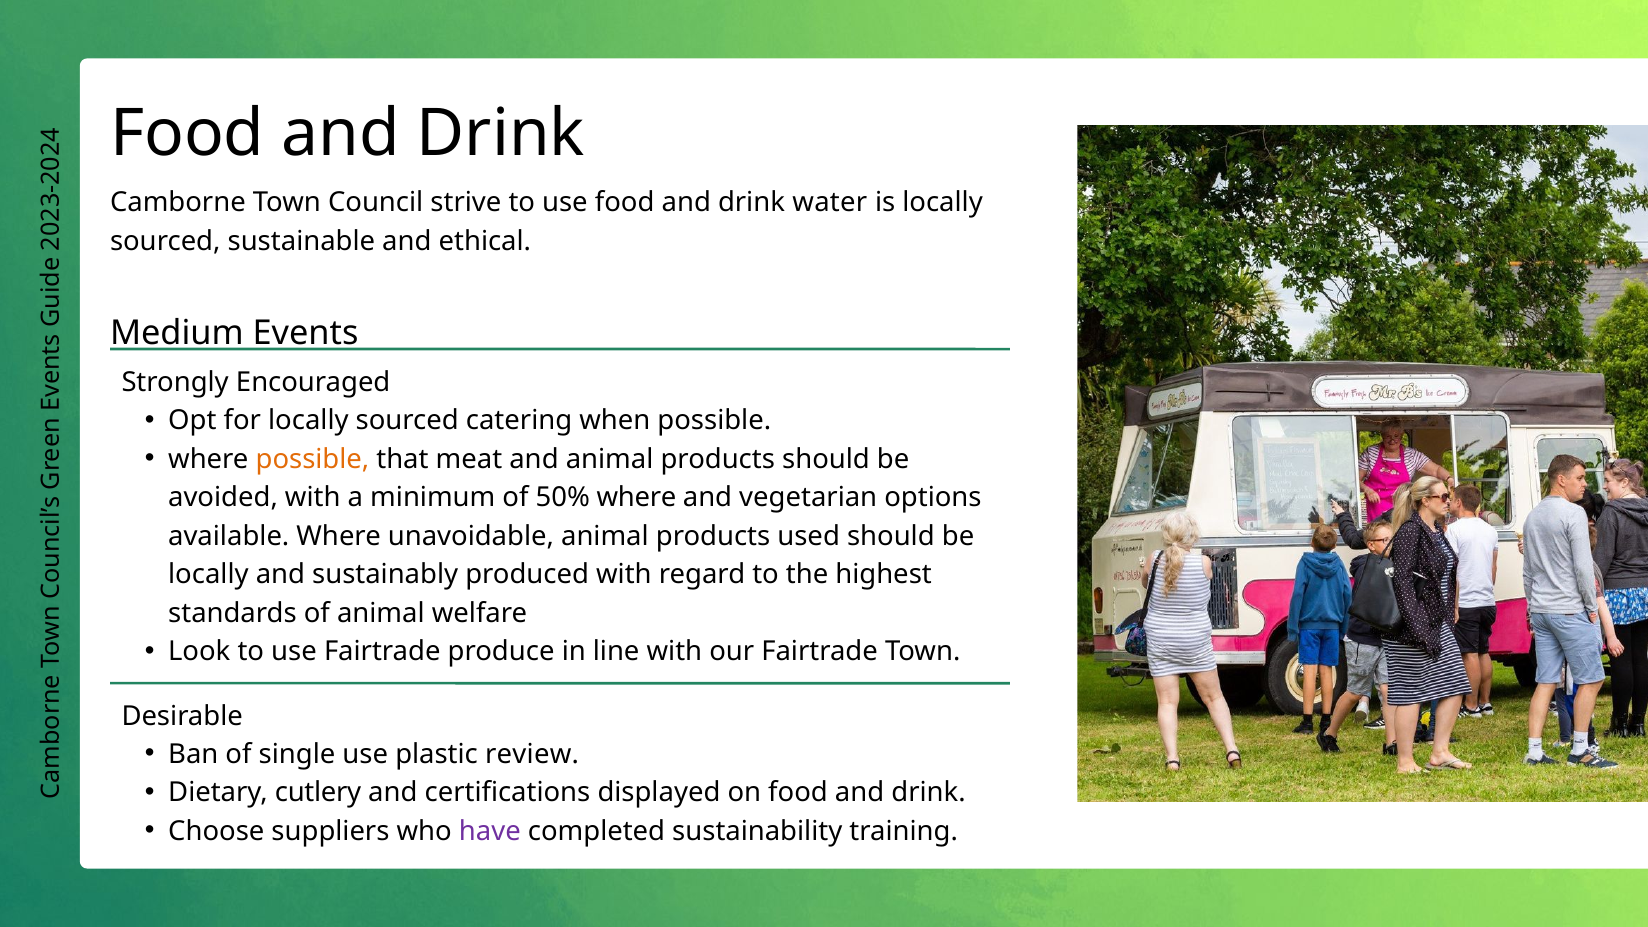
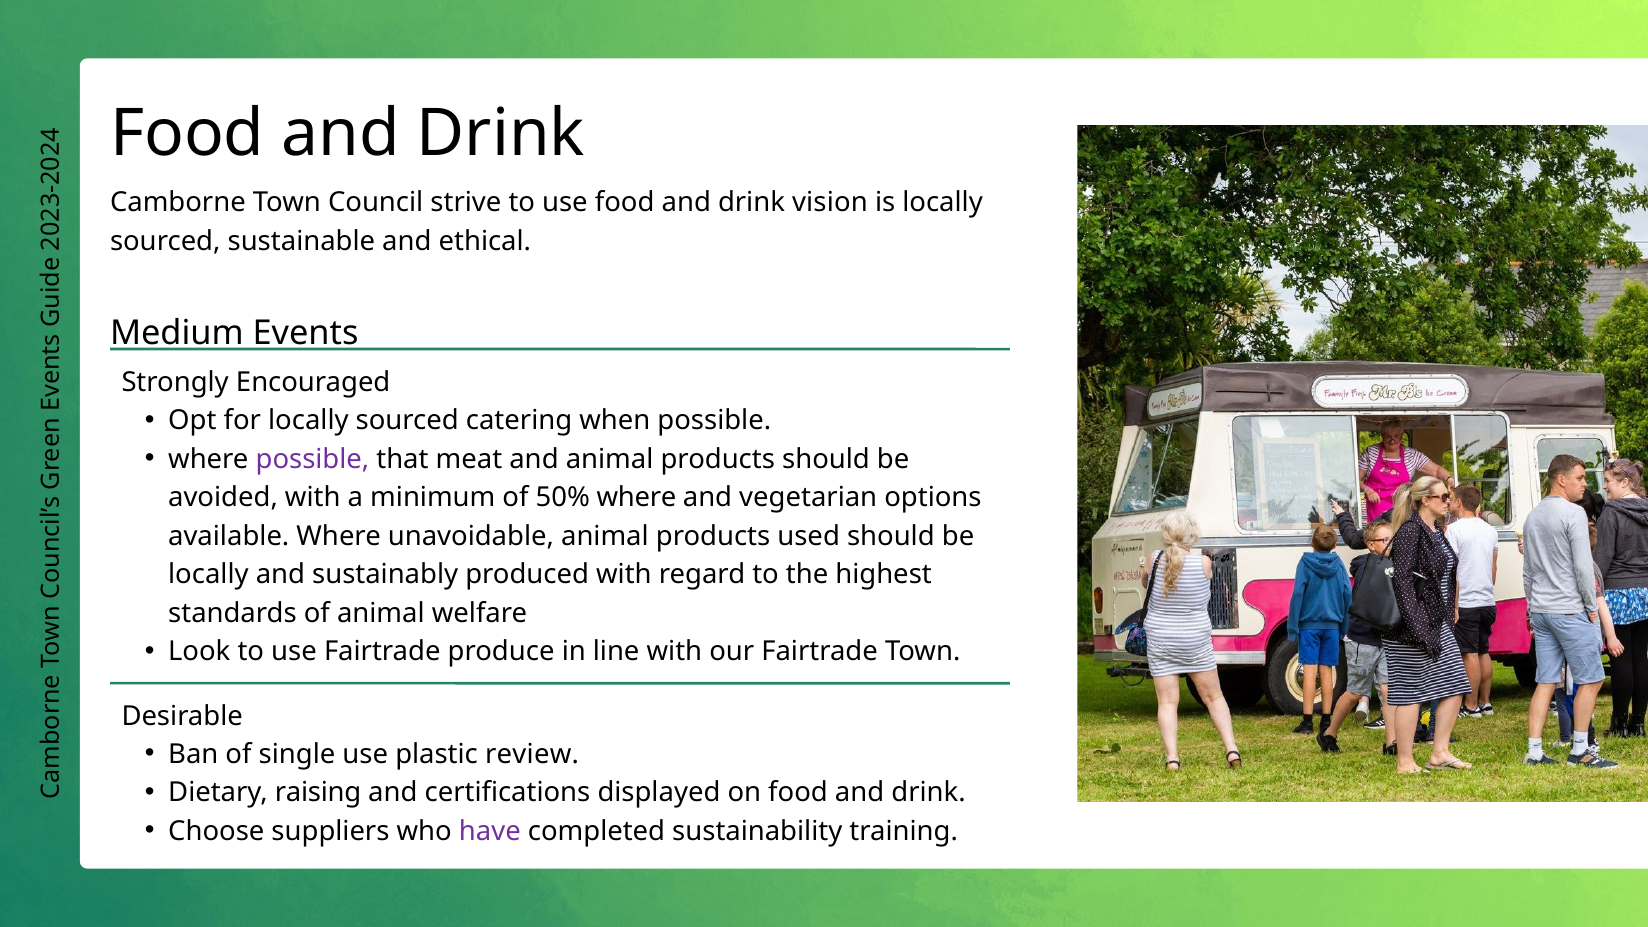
water: water -> vision
possible at (312, 459) colour: orange -> purple
cutlery: cutlery -> raising
